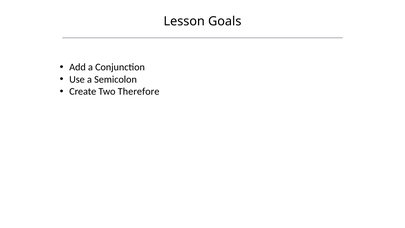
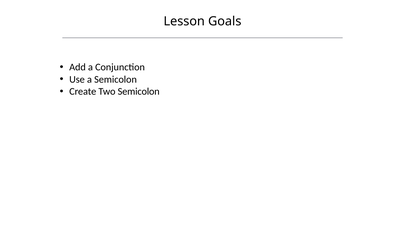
Two Therefore: Therefore -> Semicolon
